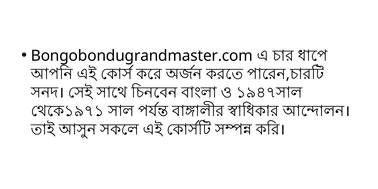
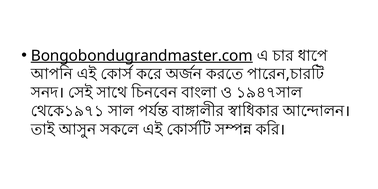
Bongobondugrandmaster.com underline: none -> present
